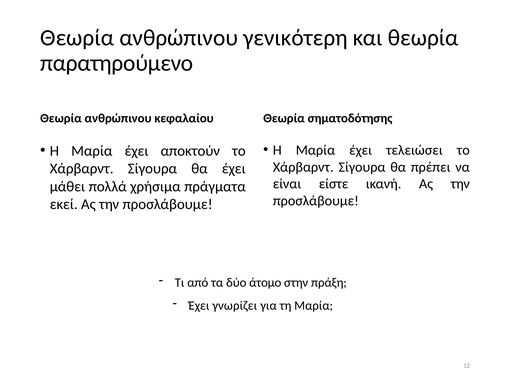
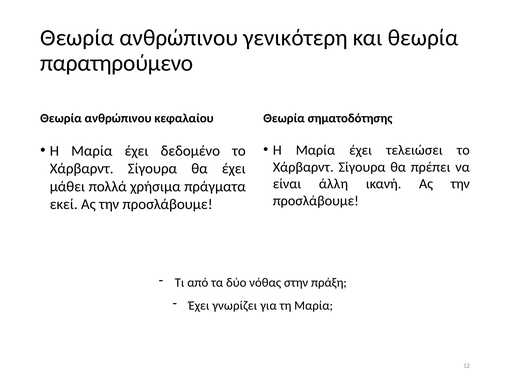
αποκτούν: αποκτούν -> δεδομένο
είστε: είστε -> άλλη
άτομο: άτομο -> νόθας
